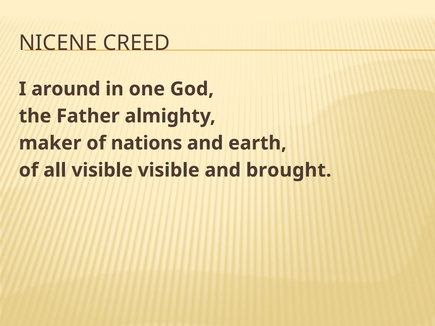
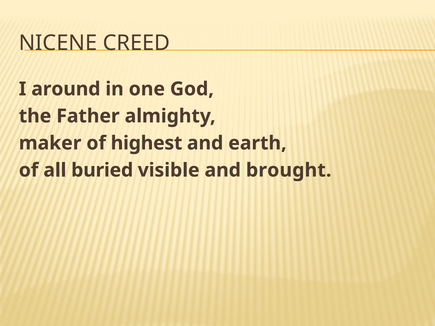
nations: nations -> highest
all visible: visible -> buried
